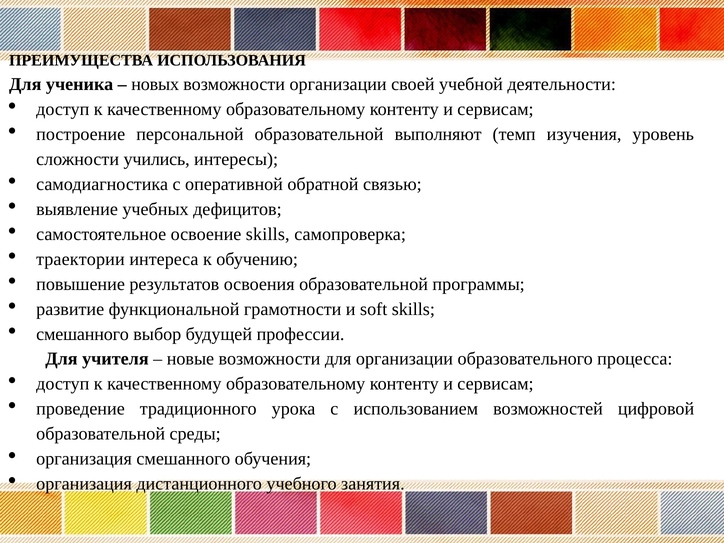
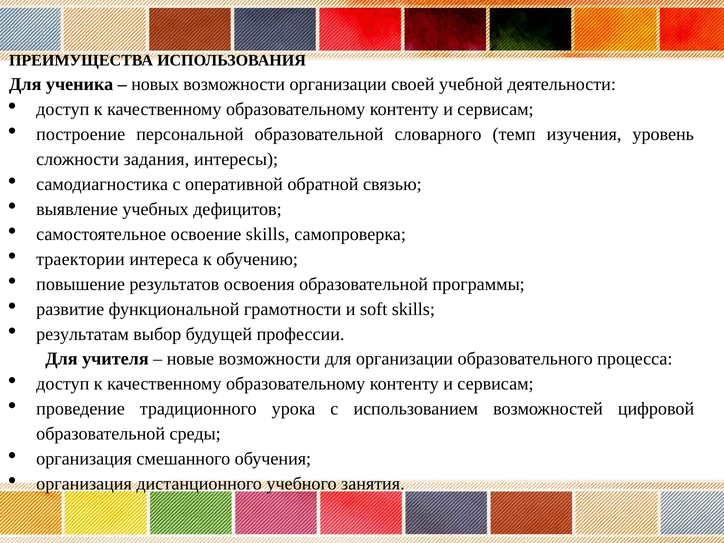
выполняют: выполняют -> словарного
учились: учились -> задания
смешанного at (83, 334): смешанного -> результатам
